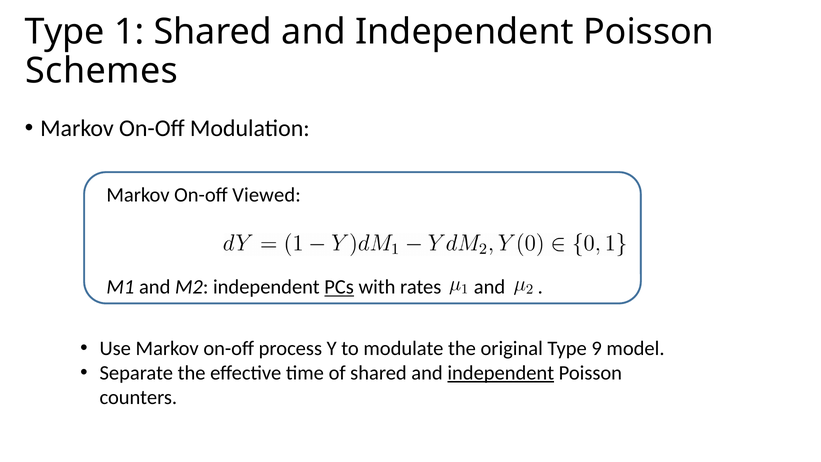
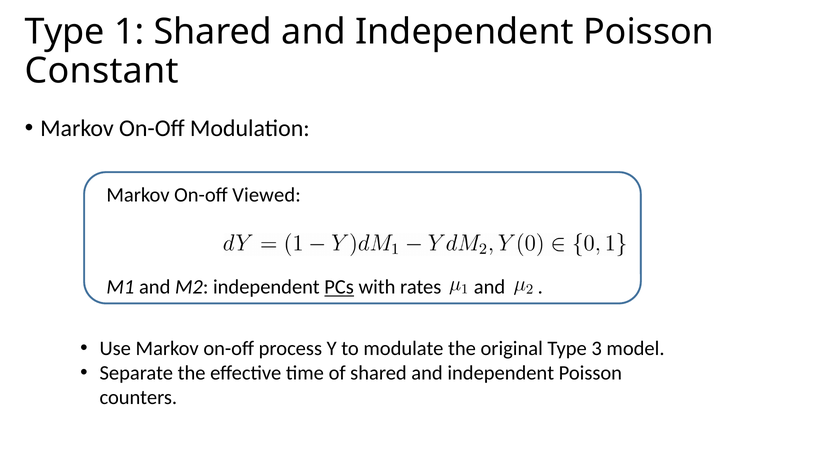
Schemes: Schemes -> Constant
9: 9 -> 3
independent at (501, 373) underline: present -> none
